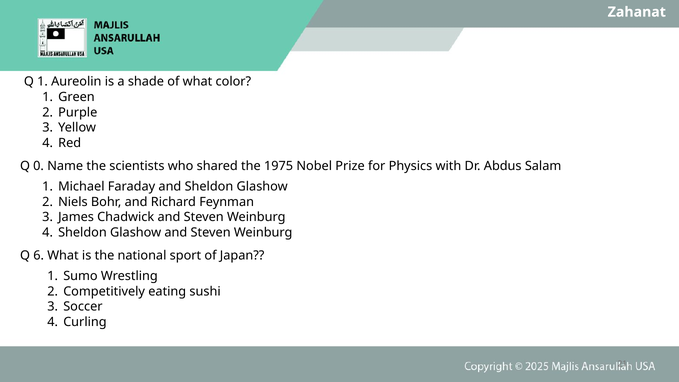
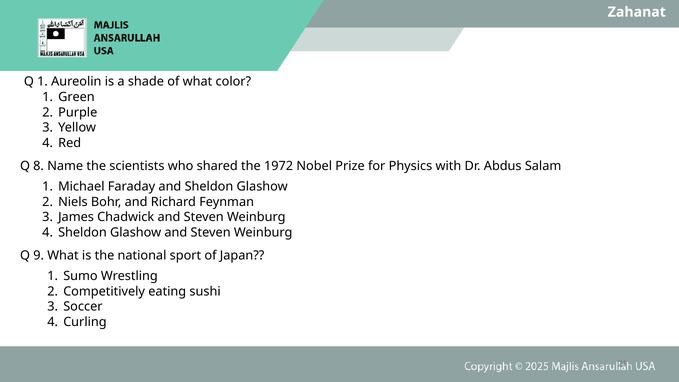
0: 0 -> 8
1975: 1975 -> 1972
6: 6 -> 9
